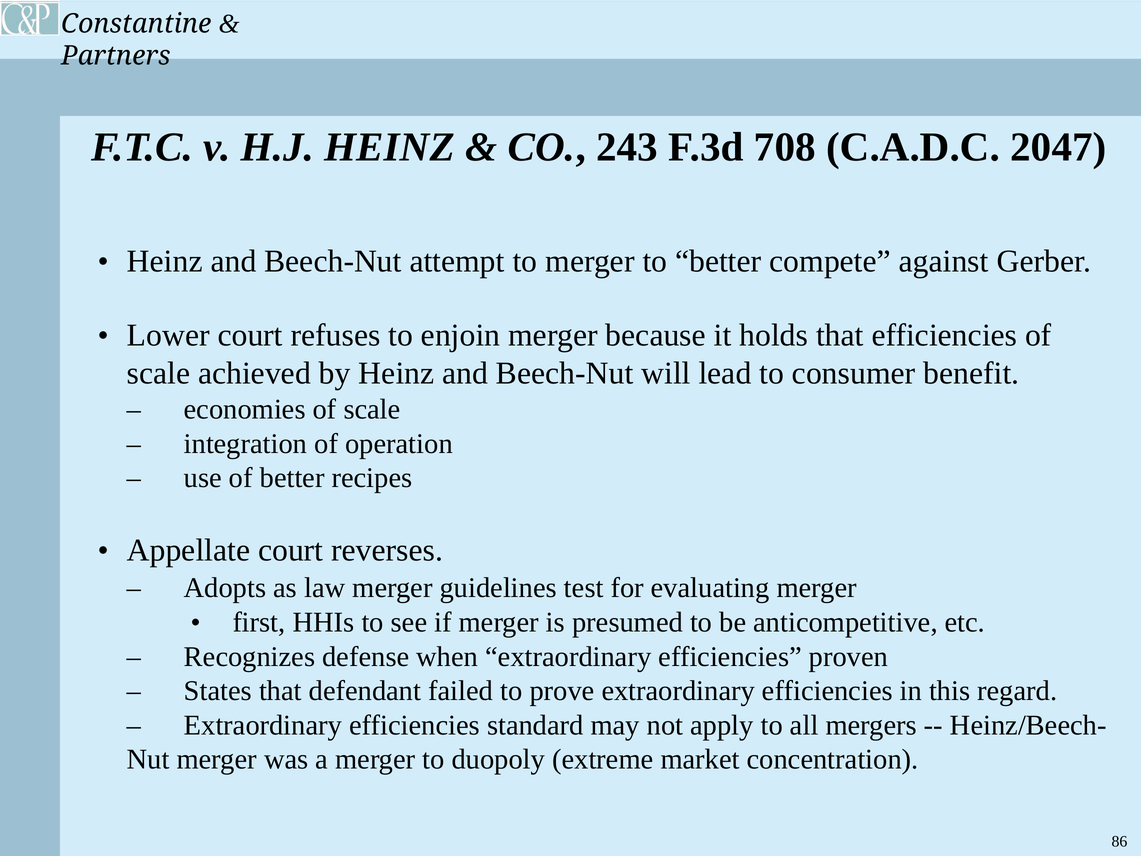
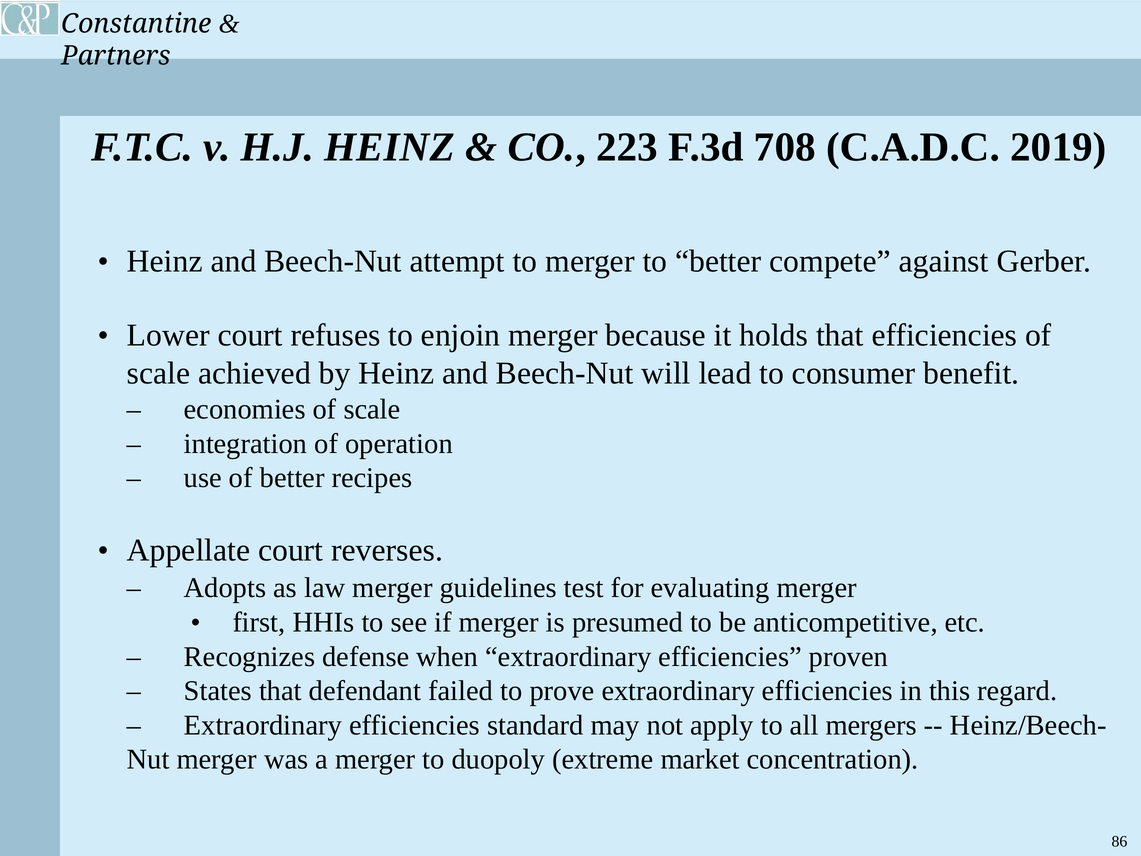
243: 243 -> 223
2047: 2047 -> 2019
